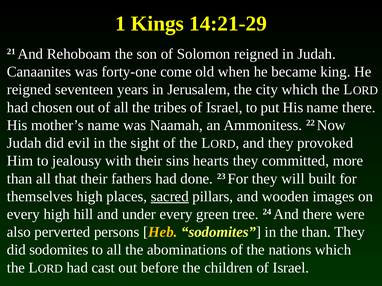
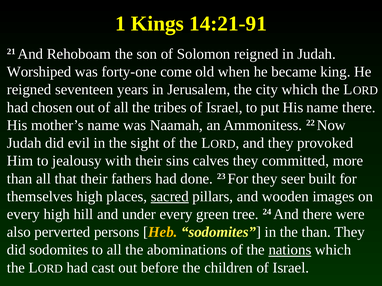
14:21-29: 14:21-29 -> 14:21-91
Canaanites: Canaanites -> Worshiped
hearts: hearts -> calves
will: will -> seer
nations underline: none -> present
